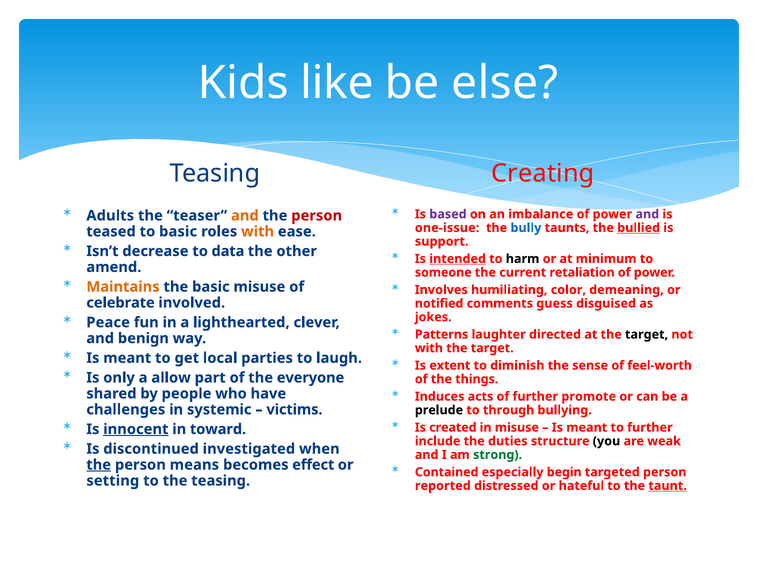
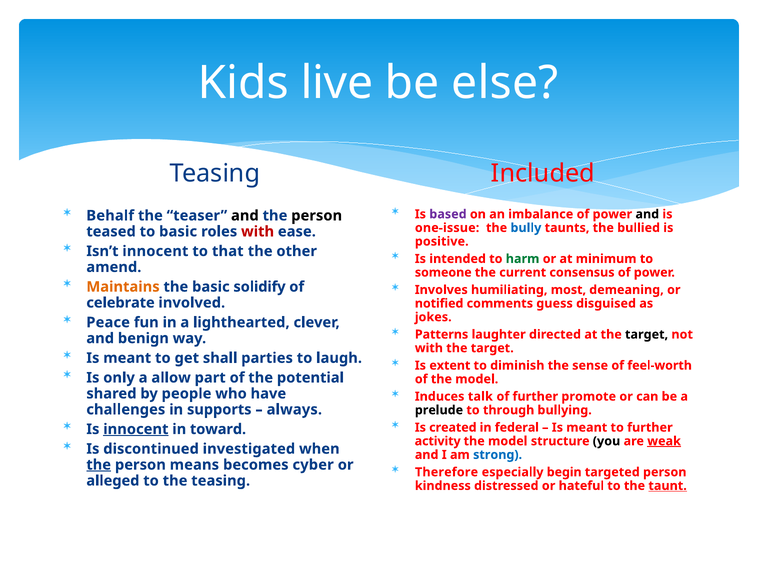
like: like -> live
Creating: Creating -> Included
and at (647, 214) colour: purple -> black
Adults: Adults -> Behalf
and at (245, 216) colour: orange -> black
person at (317, 216) colour: red -> black
bullied underline: present -> none
with at (258, 231) colour: orange -> red
support: support -> positive
Isn’t decrease: decrease -> innocent
data: data -> that
intended underline: present -> none
harm colour: black -> green
retaliation: retaliation -> consensus
basic misuse: misuse -> solidify
color: color -> most
local: local -> shall
everyone: everyone -> potential
of the things: things -> model
acts: acts -> talk
systemic: systemic -> supports
victims: victims -> always
in misuse: misuse -> federal
include: include -> activity
duties at (508, 441): duties -> model
weak underline: none -> present
strong colour: green -> blue
effect: effect -> cyber
Contained: Contained -> Therefore
setting: setting -> alleged
reported: reported -> kindness
